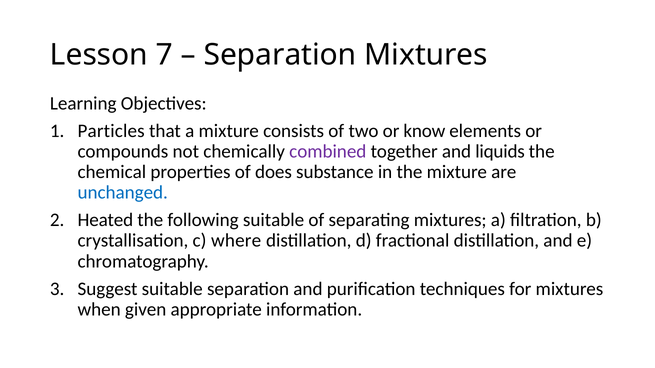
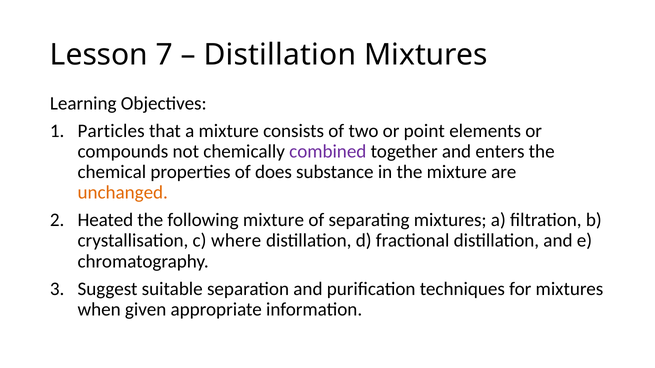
Separation at (280, 55): Separation -> Distillation
know: know -> point
liquids: liquids -> enters
unchanged colour: blue -> orange
following suitable: suitable -> mixture
